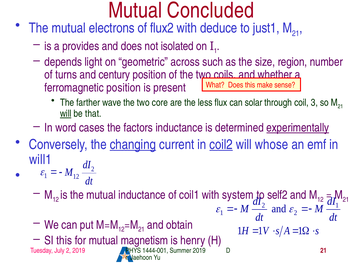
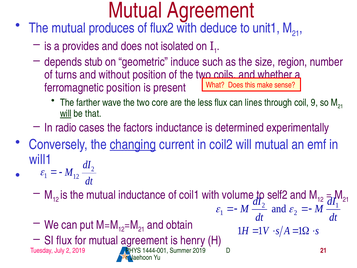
Concluded at (211, 10): Concluded -> Agreement
electrons: electrons -> produces
just1: just1 -> unit1
light: light -> stub
across: across -> induce
century: century -> without
solar: solar -> lines
3: 3 -> 9
word: word -> radio
experimentally underline: present -> none
coil2 underline: present -> none
will whose: whose -> mutual
system: system -> volume
SI this: this -> flux
for mutual magnetism: magnetism -> agreement
